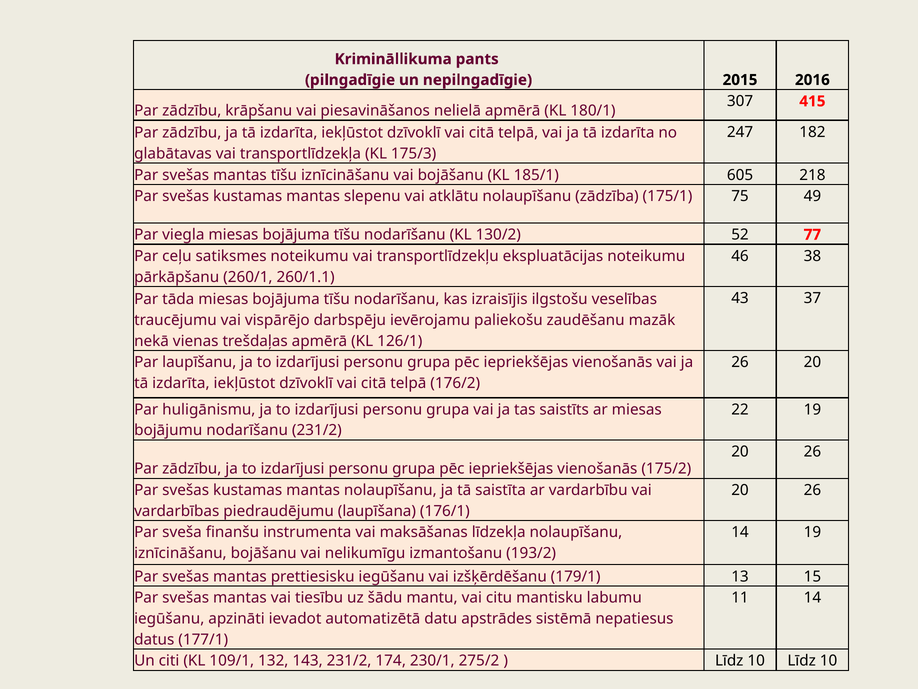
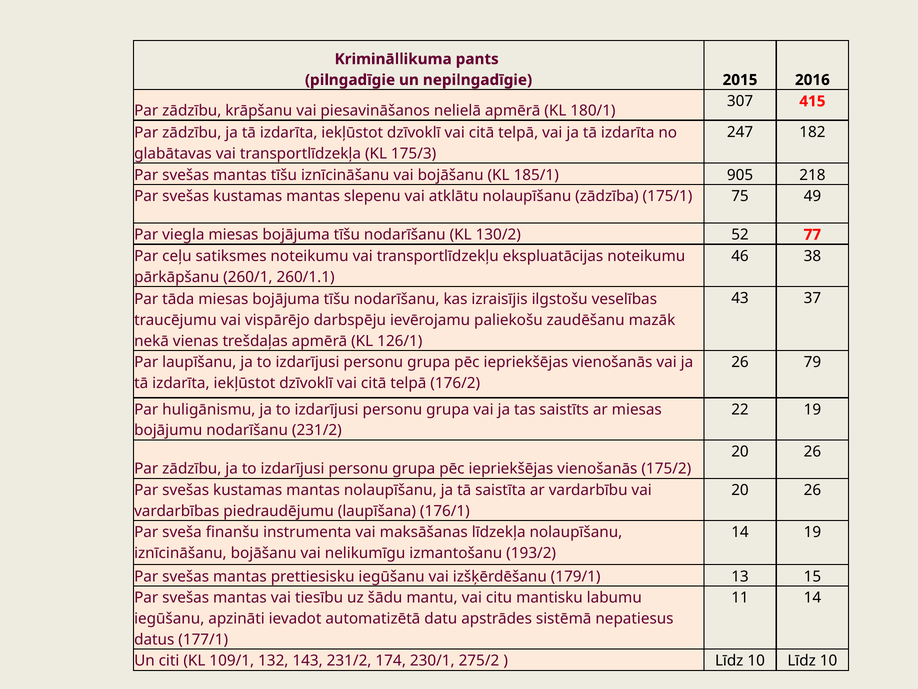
605: 605 -> 905
26 20: 20 -> 79
